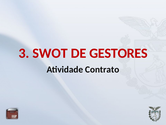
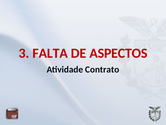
SWOT: SWOT -> FALTA
GESTORES: GESTORES -> ASPECTOS
